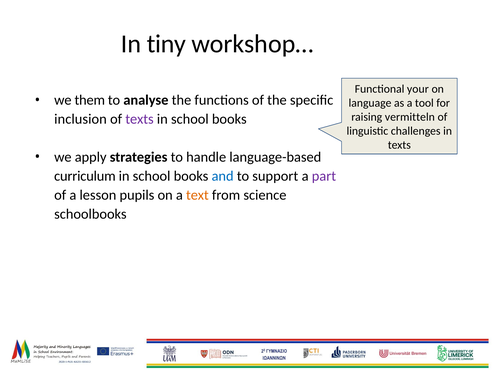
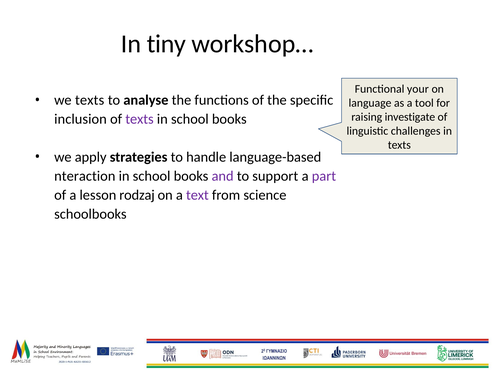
we them: them -> texts
vermitteln: vermitteln -> investigate
curriculum: curriculum -> nteraction
and colour: blue -> purple
pupils: pupils -> rodzaj
text colour: orange -> purple
